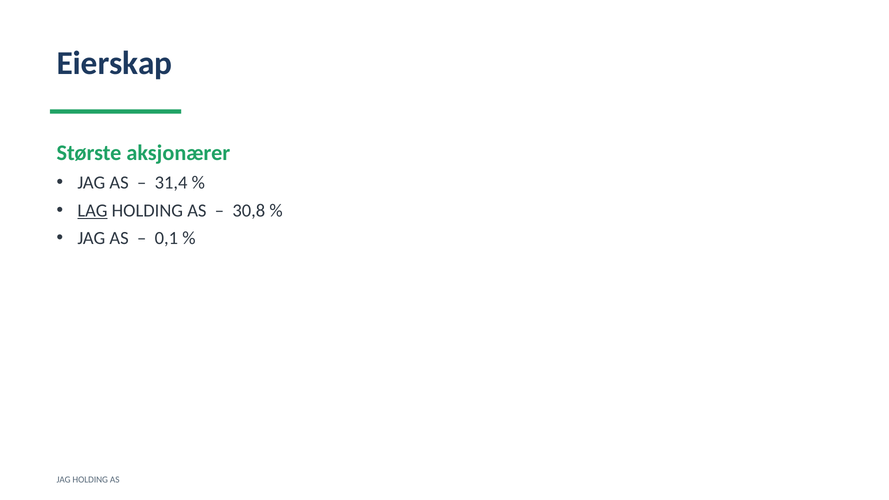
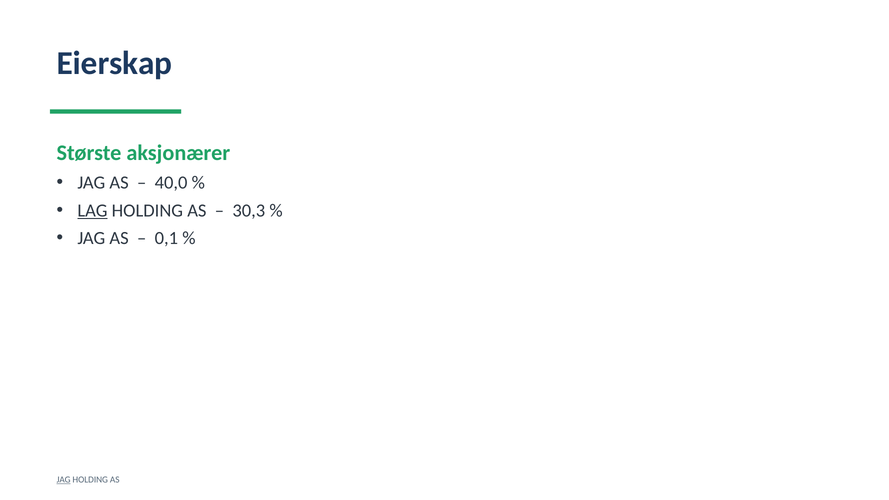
31,4: 31,4 -> 40,0
30,8: 30,8 -> 30,3
JAG at (64, 480) underline: none -> present
